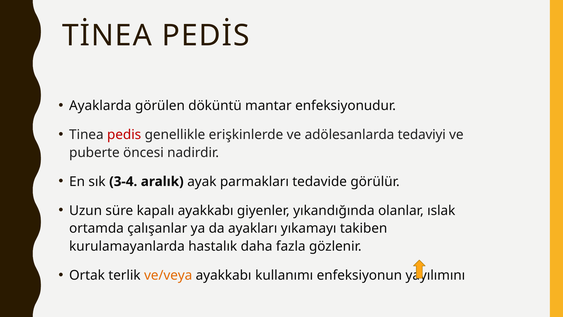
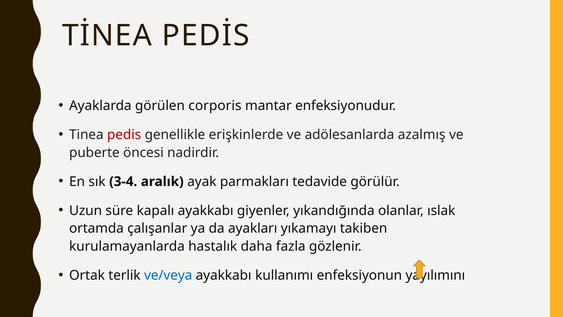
döküntü: döküntü -> corporis
tedaviyi: tedaviyi -> azalmış
ve/veya colour: orange -> blue
